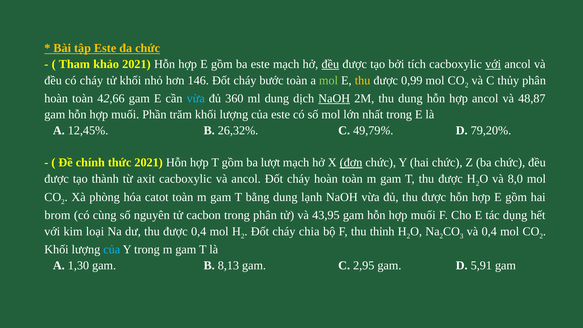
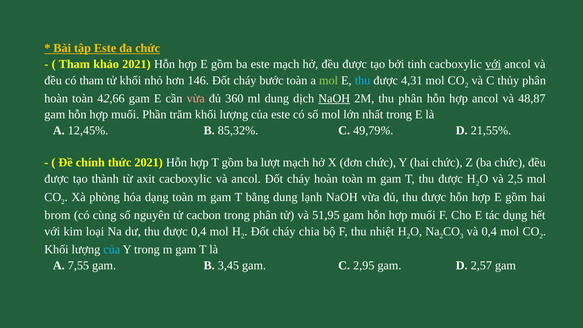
đều at (330, 64) underline: present -> none
tích: tích -> tinh
có cháy: cháy -> tham
thu at (363, 80) colour: yellow -> light blue
0,99: 0,99 -> 4,31
vừa at (196, 99) colour: light blue -> pink
thu dung: dung -> phân
26,32%: 26,32% -> 85,32%
79,20%: 79,20% -> 21,55%
đơn underline: present -> none
8,0: 8,0 -> 2,5
catot: catot -> dạng
43,95: 43,95 -> 51,95
thỉnh: thỉnh -> nhiệt
1,30: 1,30 -> 7,55
8,13: 8,13 -> 3,45
5,91: 5,91 -> 2,57
